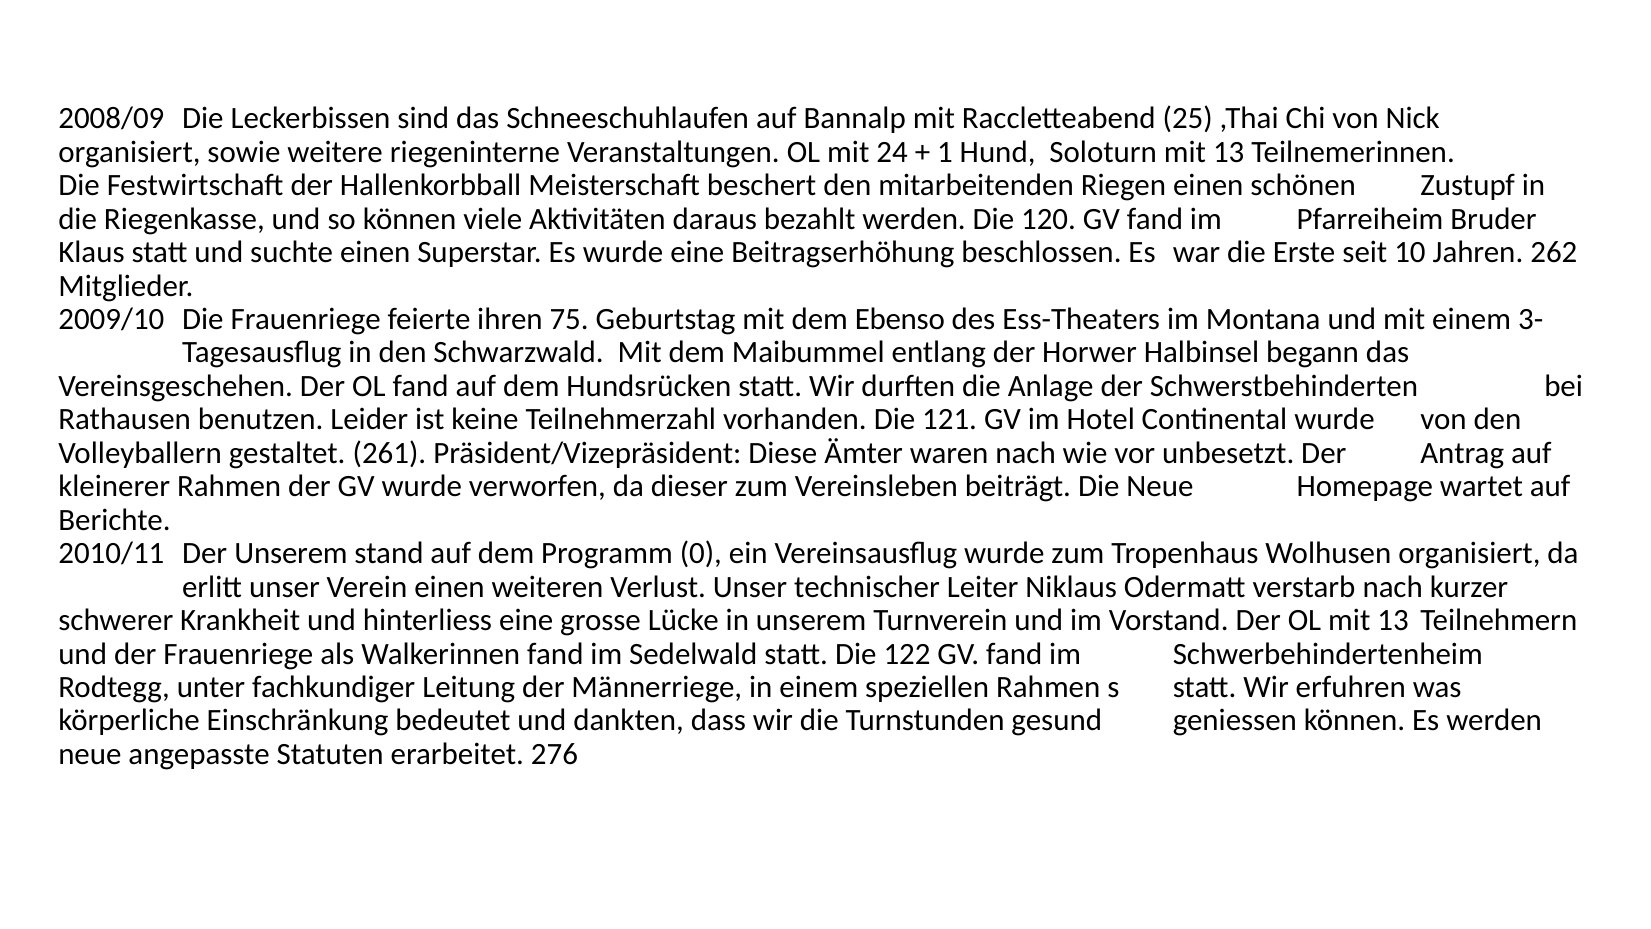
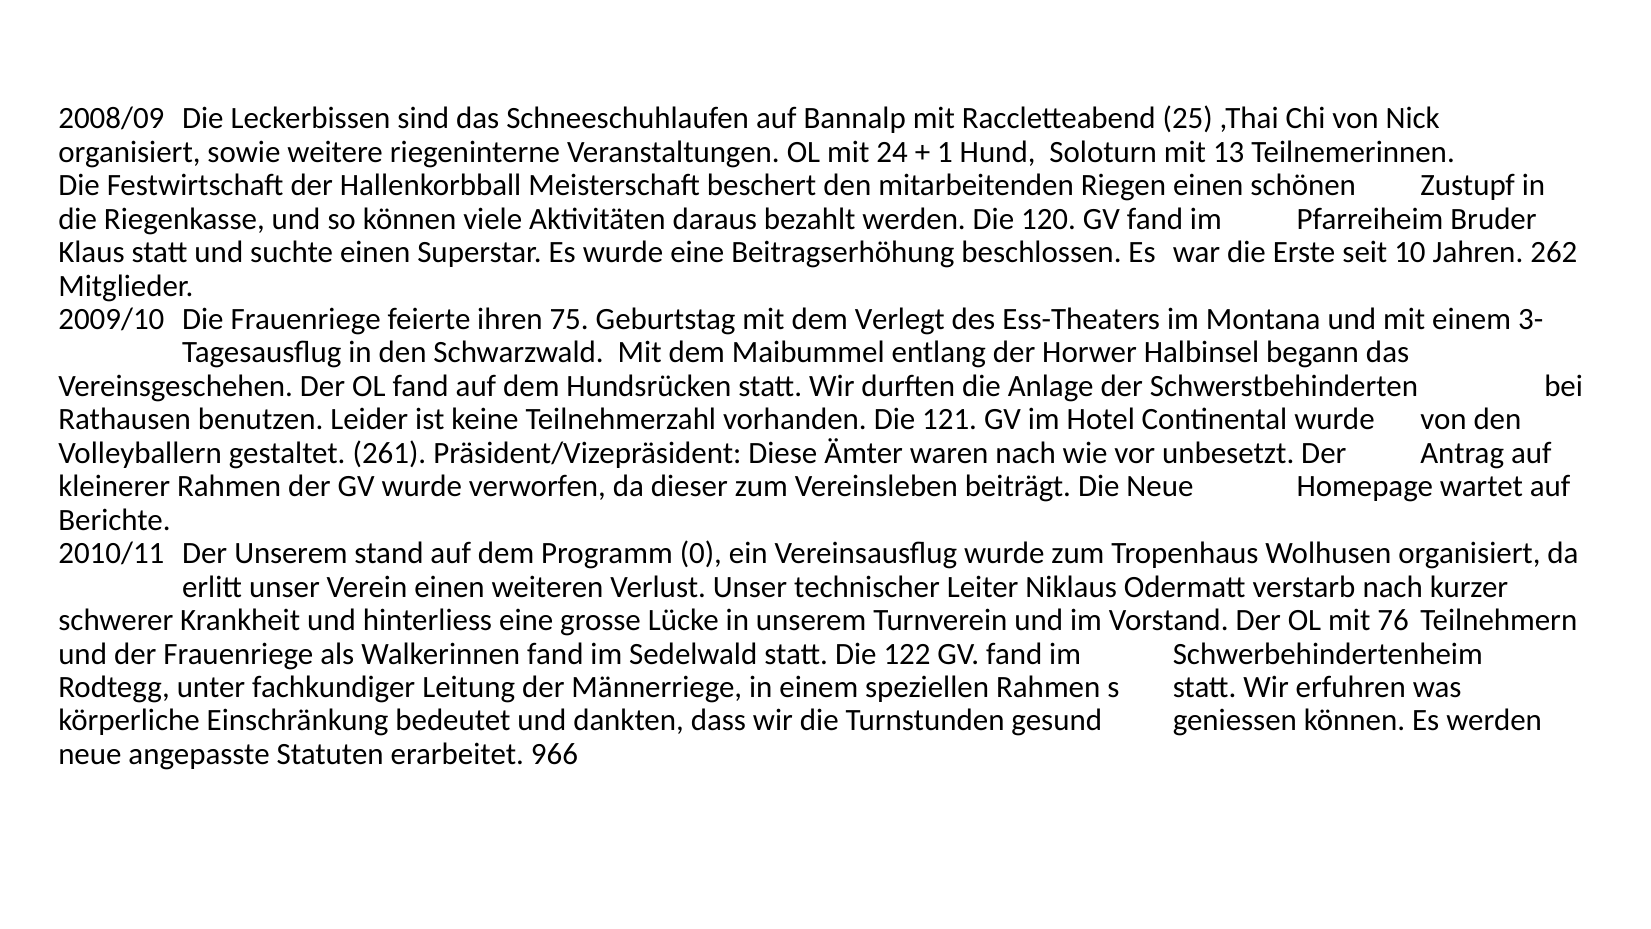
Ebenso: Ebenso -> Verlegt
OL mit 13: 13 -> 76
276: 276 -> 966
